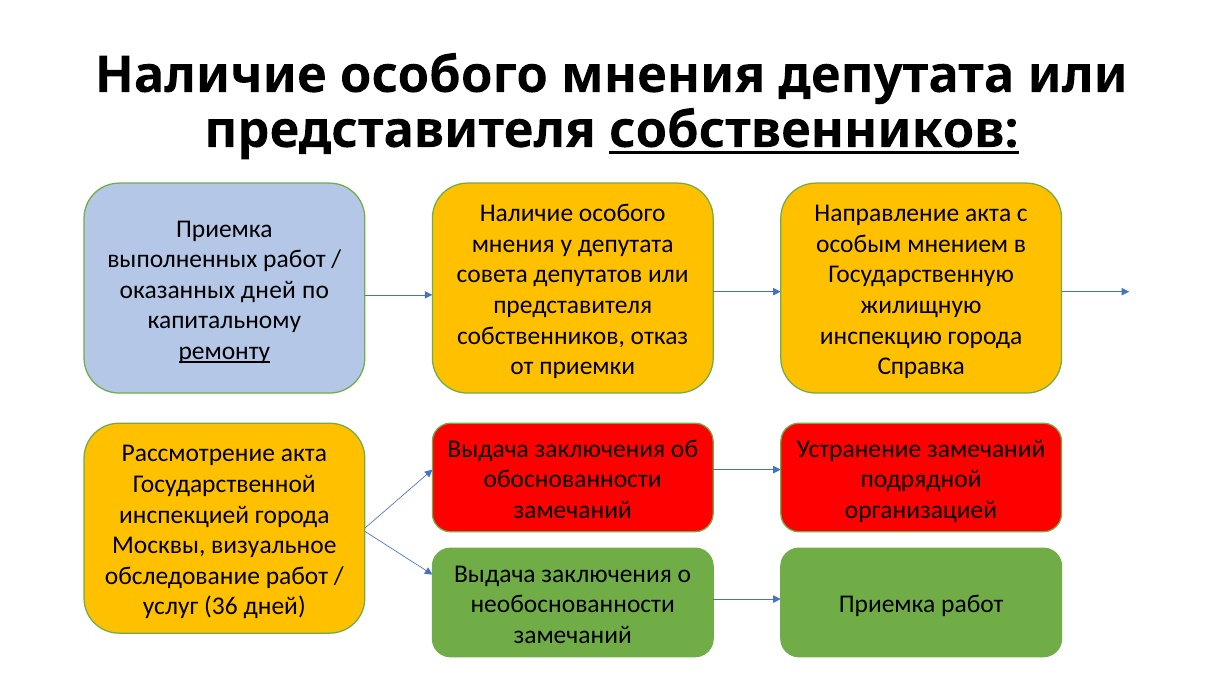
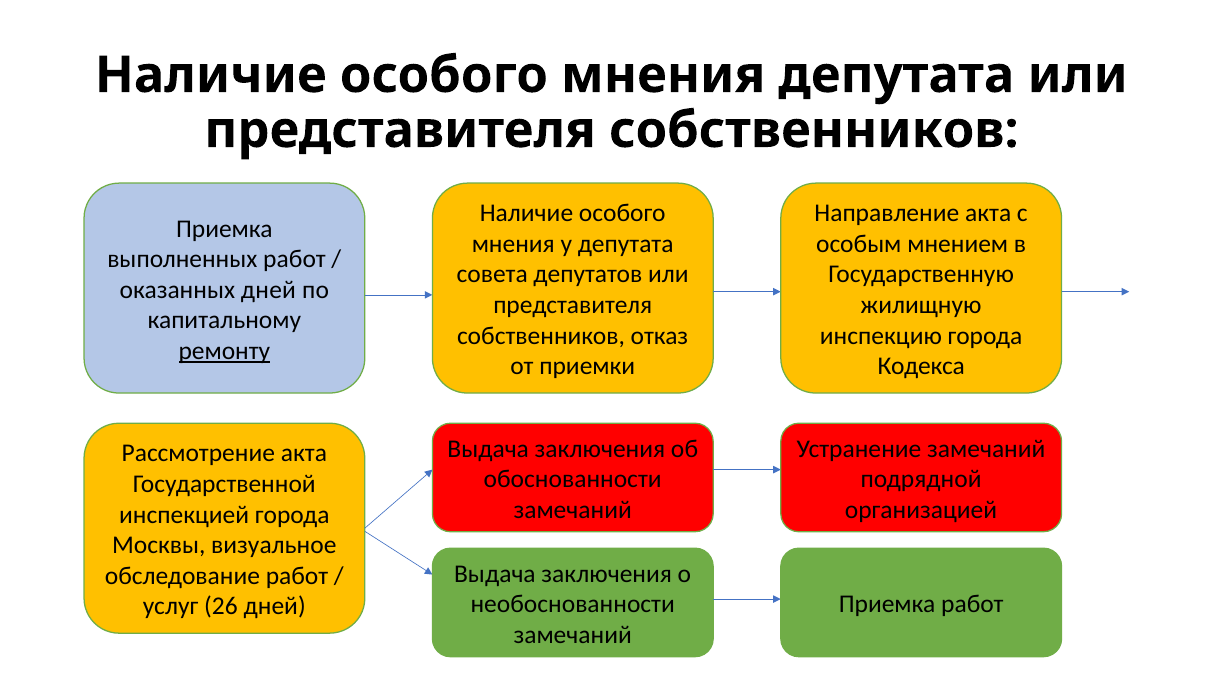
собственников at (814, 130) underline: present -> none
Справка: Справка -> Кодекса
36: 36 -> 26
